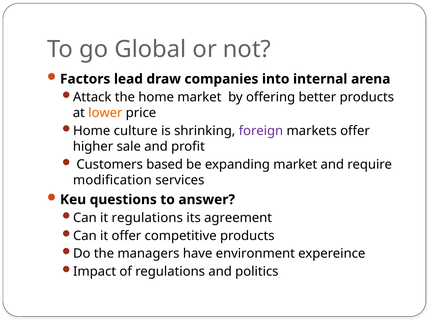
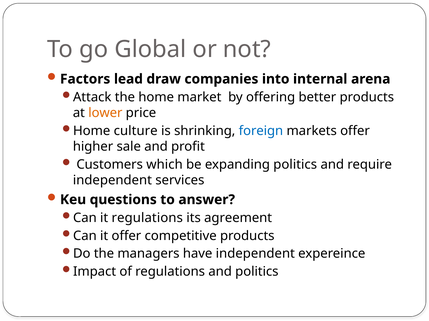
foreign colour: purple -> blue
based: based -> which
expanding market: market -> politics
modification at (112, 181): modification -> independent
have environment: environment -> independent
